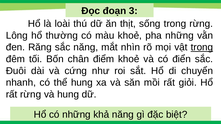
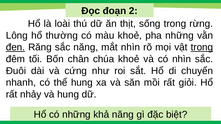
3: 3 -> 2
đen underline: none -> present
chân điểm: điểm -> chúa
có điển: điển -> nhìn
rất rừng: rừng -> nhảy
